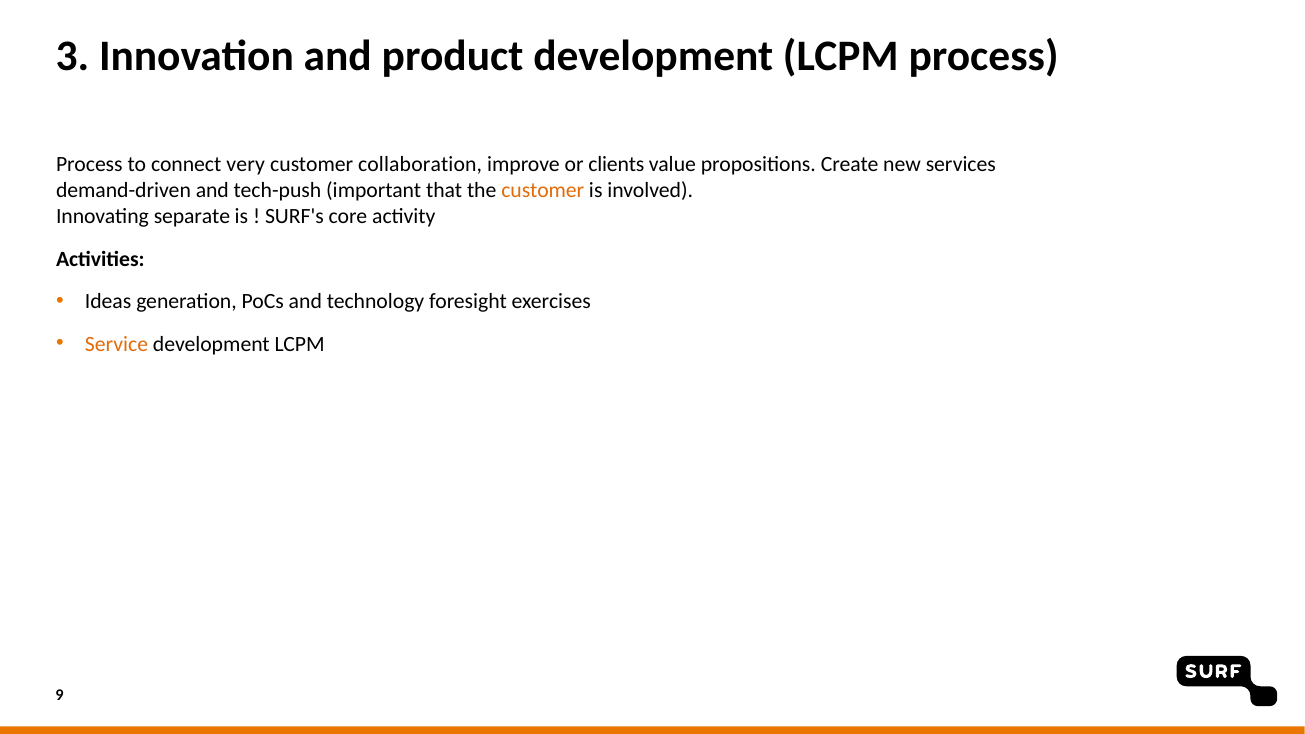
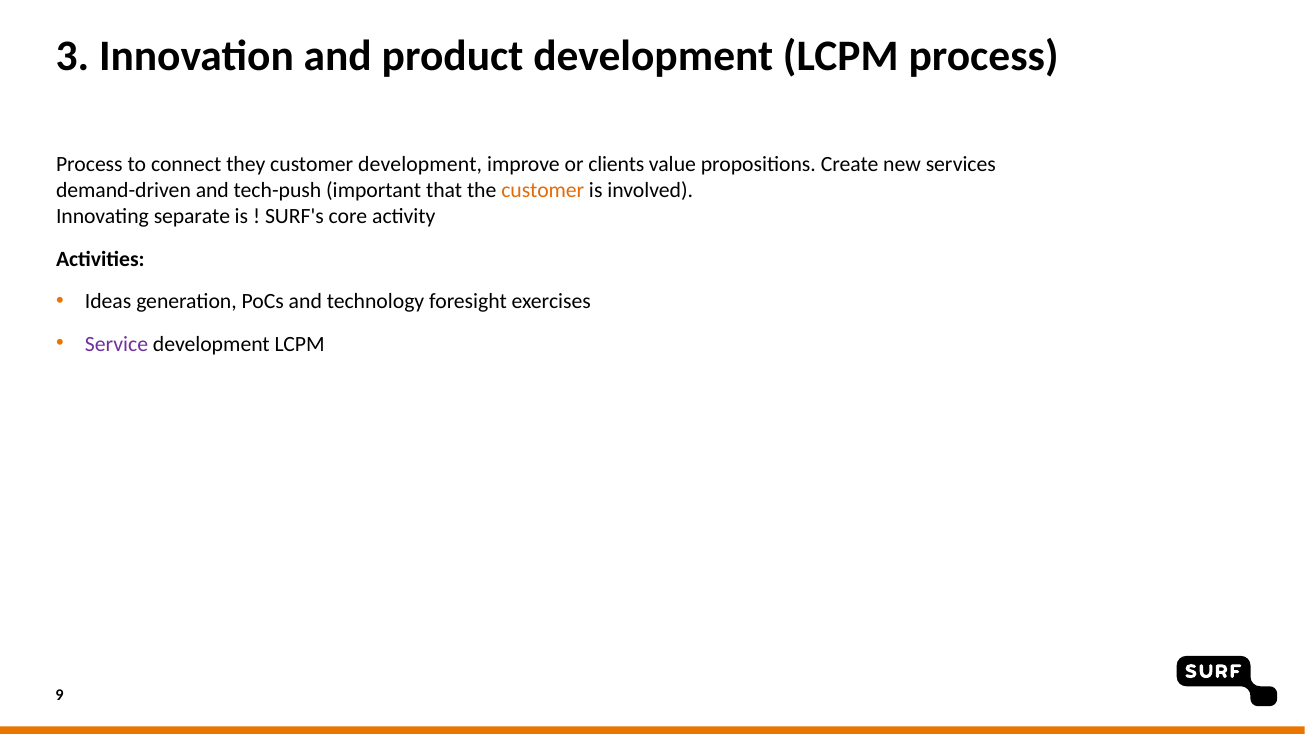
very: very -> they
customer collaboration: collaboration -> development
Service colour: orange -> purple
